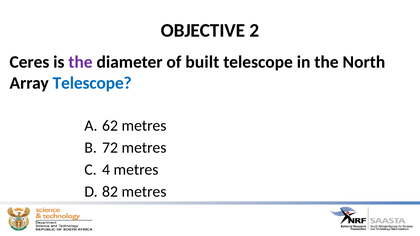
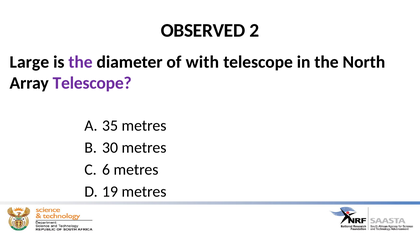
OBJECTIVE: OBJECTIVE -> OBSERVED
Ceres: Ceres -> Large
built: built -> with
Telescope at (92, 83) colour: blue -> purple
62: 62 -> 35
72: 72 -> 30
4: 4 -> 6
82: 82 -> 19
